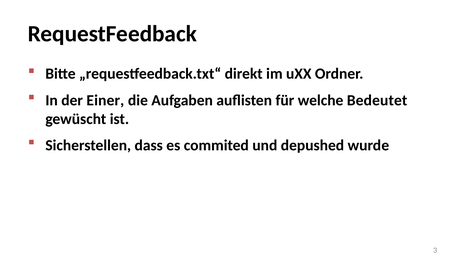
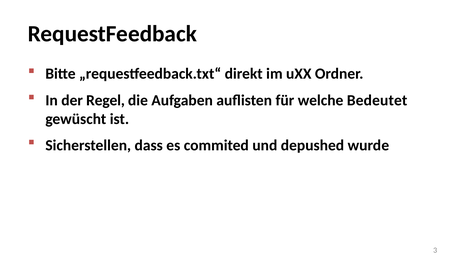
Einer: Einer -> Regel
